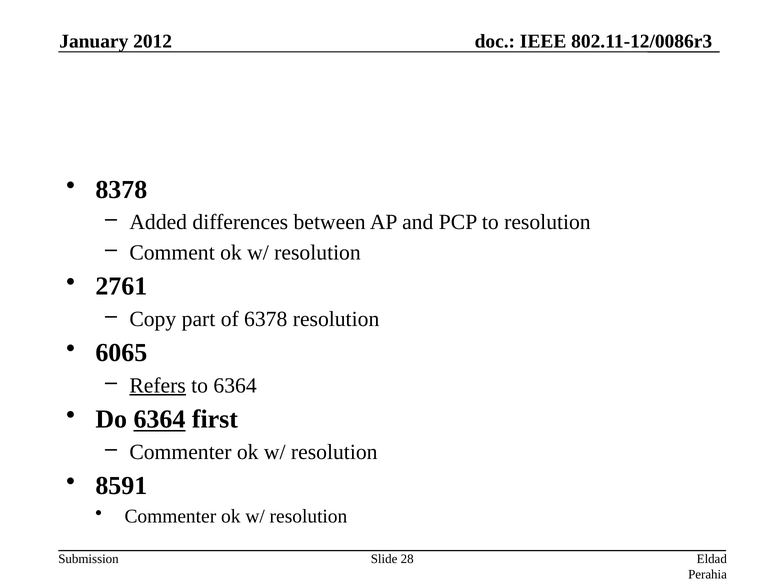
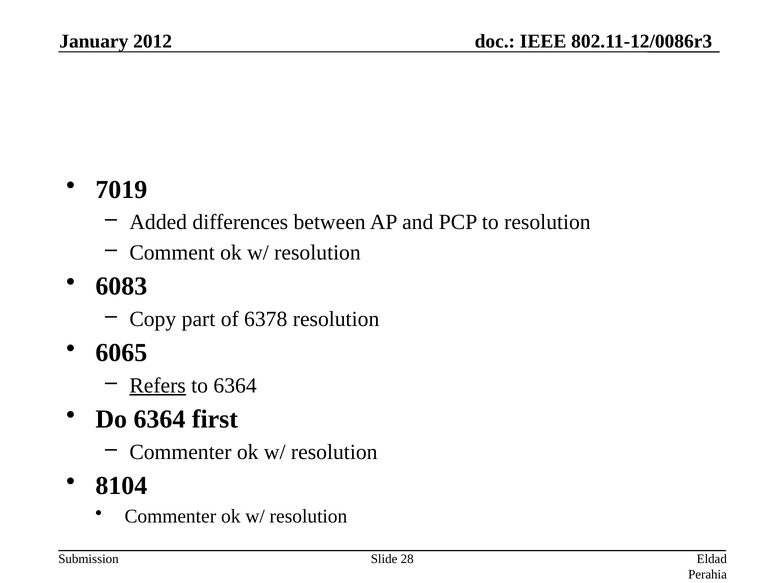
8378: 8378 -> 7019
2761: 2761 -> 6083
6364 at (159, 420) underline: present -> none
8591: 8591 -> 8104
